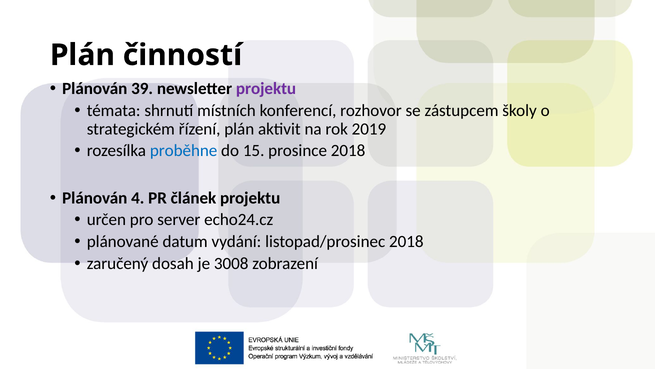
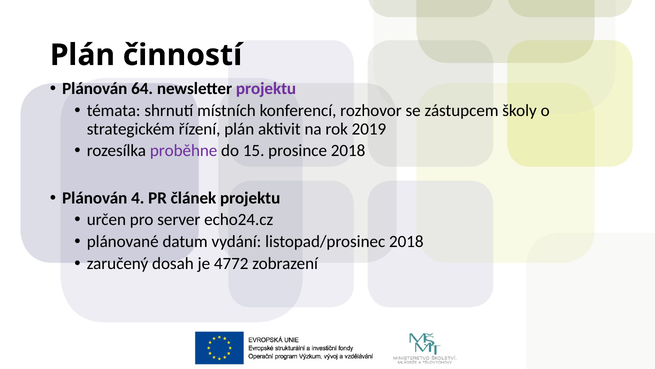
39: 39 -> 64
proběhne colour: blue -> purple
3008: 3008 -> 4772
